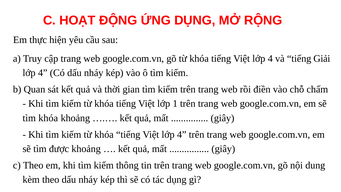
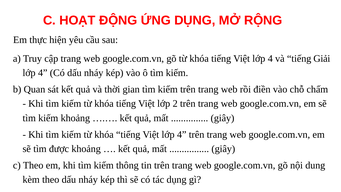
1: 1 -> 2
khóa at (48, 118): khóa -> kiếm
